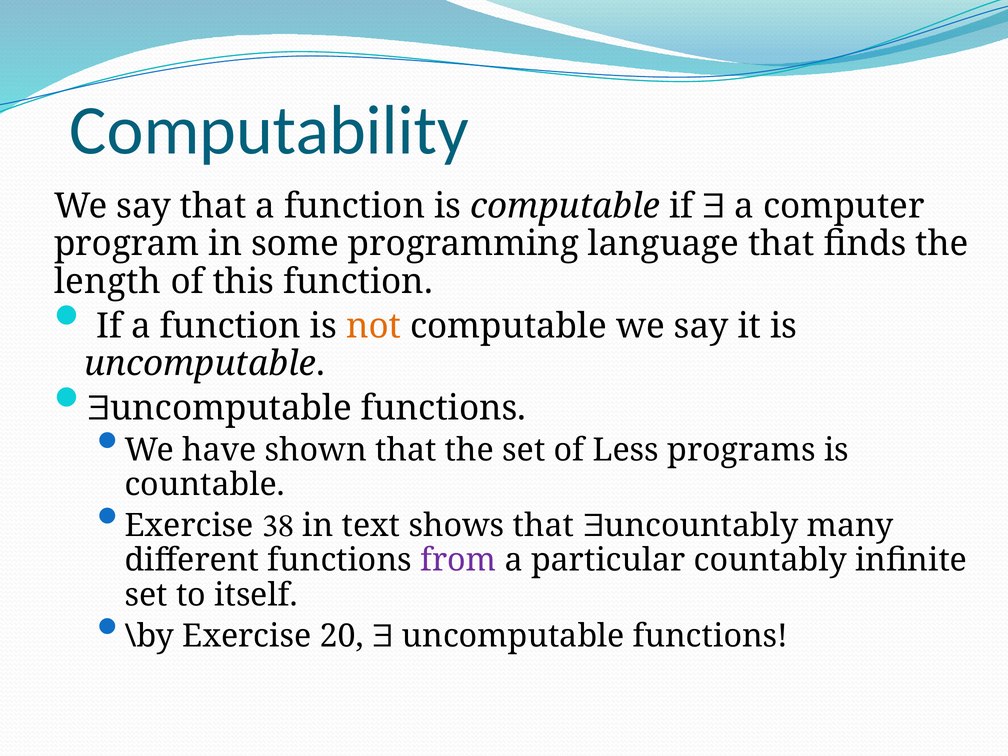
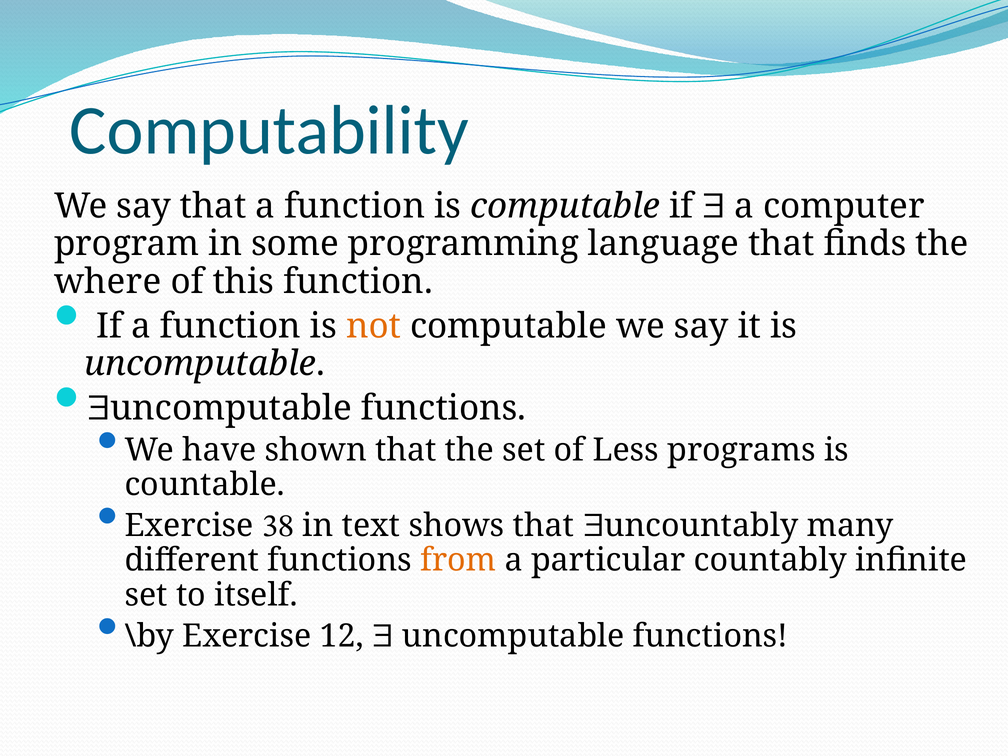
length: length -> where
from colour: purple -> orange
20: 20 -> 12
